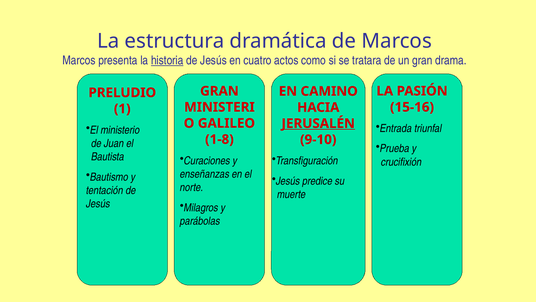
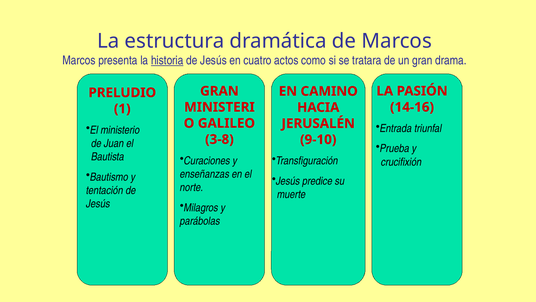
15-16: 15-16 -> 14-16
JERUSALÉN underline: present -> none
1-8: 1-8 -> 3-8
